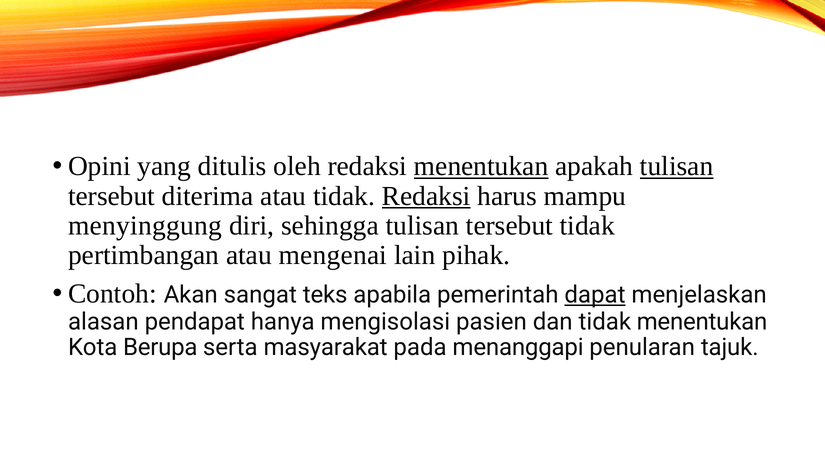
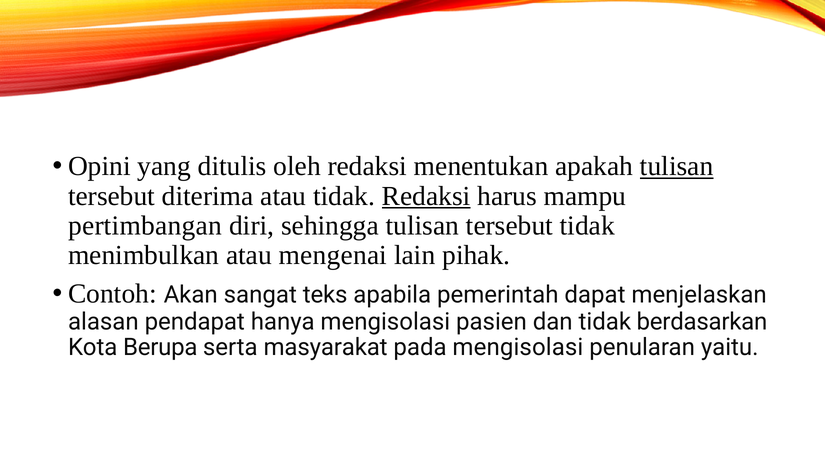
menentukan at (481, 166) underline: present -> none
menyinggung: menyinggung -> pertimbangan
pertimbangan: pertimbangan -> menimbulkan
dapat underline: present -> none
tidak menentukan: menentukan -> berdasarkan
pada menanggapi: menanggapi -> mengisolasi
tajuk: tajuk -> yaitu
